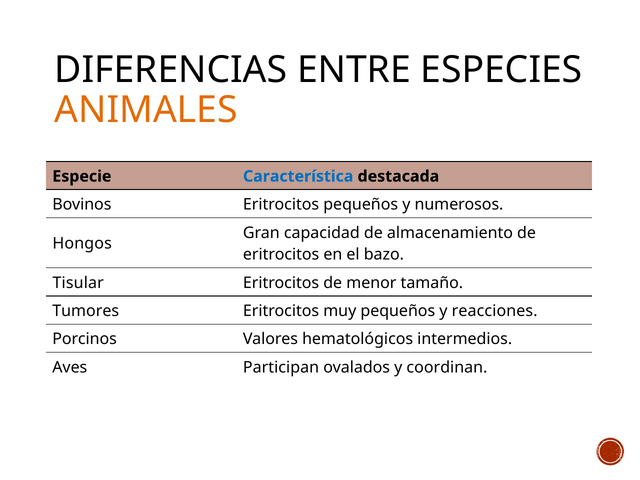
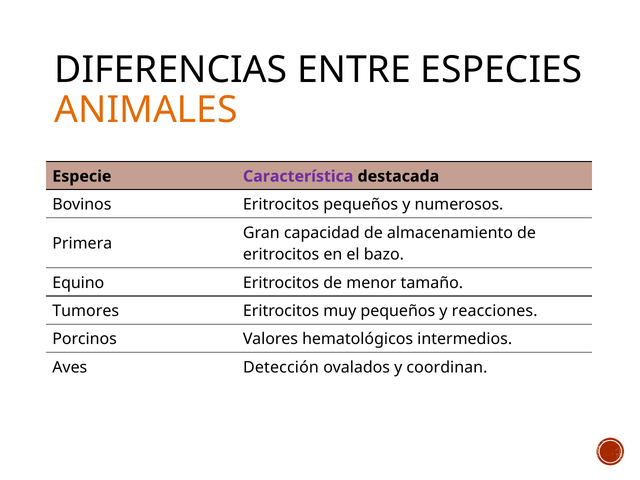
Característica colour: blue -> purple
Hongos: Hongos -> Primera
Tisular: Tisular -> Equino
Participan: Participan -> Detección
